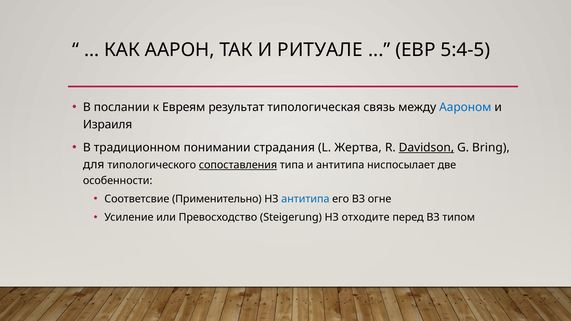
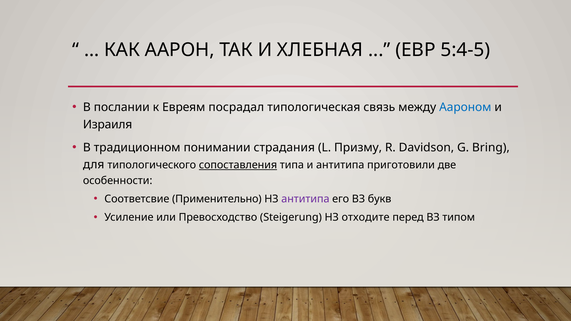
РИТУАЛЕ: РИТУАЛЕ -> ХЛЕБНАЯ
результат: результат -> посрадал
Жертва: Жертва -> Призму
Davidson underline: present -> none
ниспосылает: ниспосылает -> приготовили
антитипа at (305, 199) colour: blue -> purple
огне: огне -> букв
